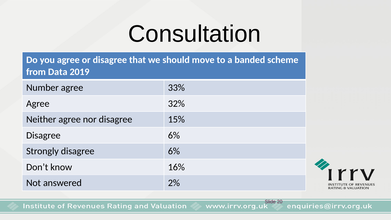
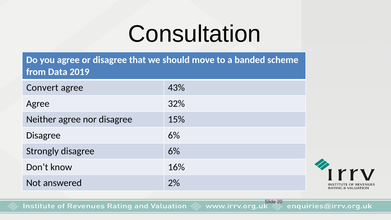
Number: Number -> Convert
33%: 33% -> 43%
